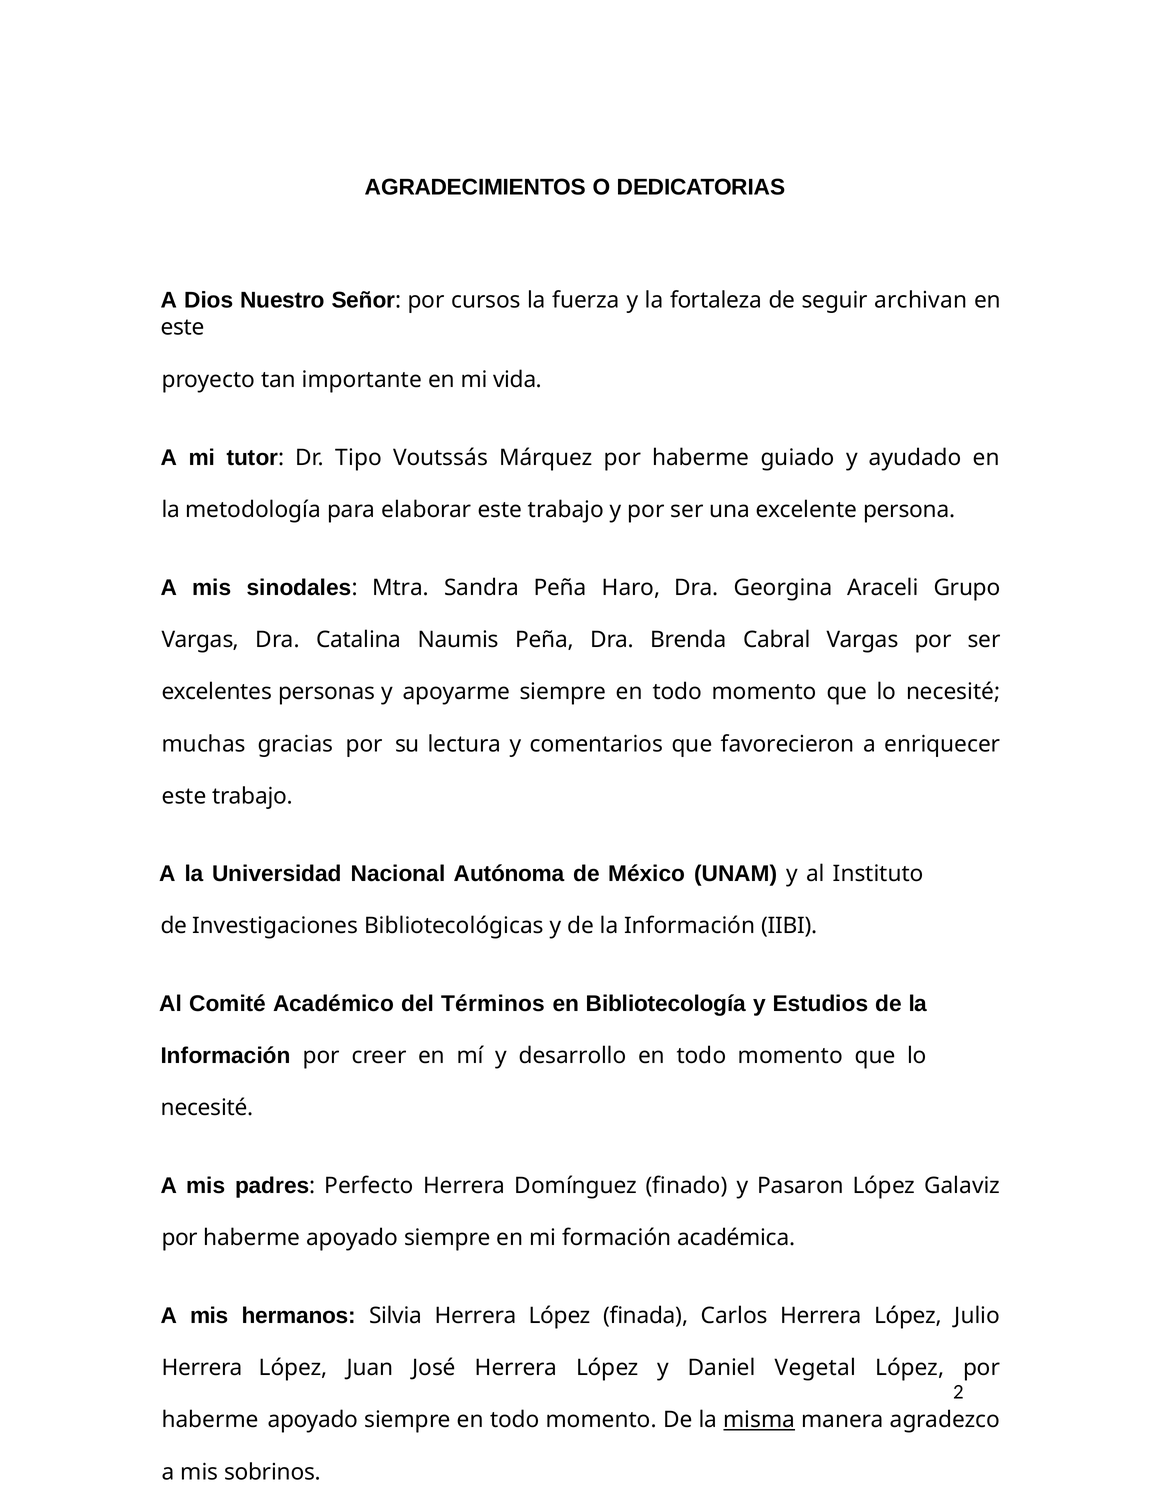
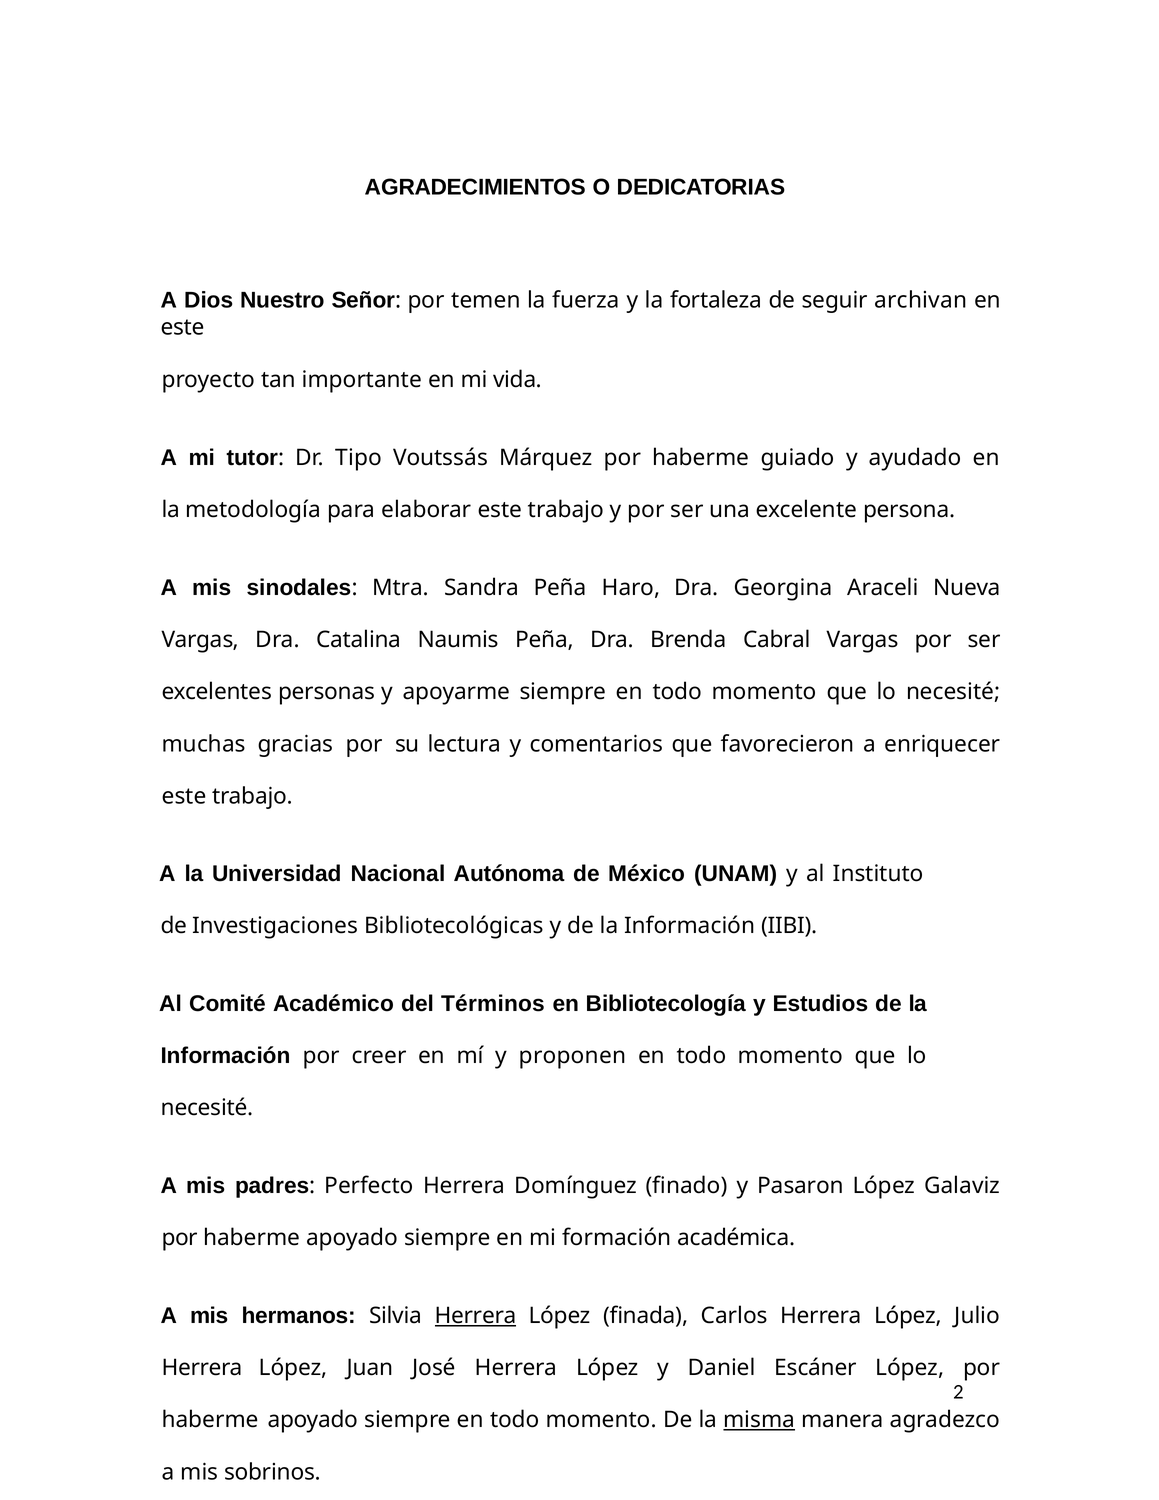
cursos: cursos -> temen
Grupo: Grupo -> Nueva
desarrollo: desarrollo -> proponen
Herrera at (476, 1316) underline: none -> present
Vegetal: Vegetal -> Escáner
